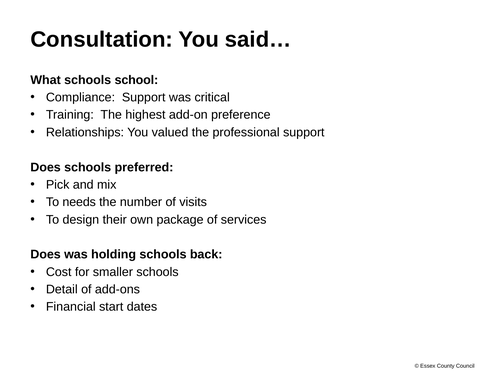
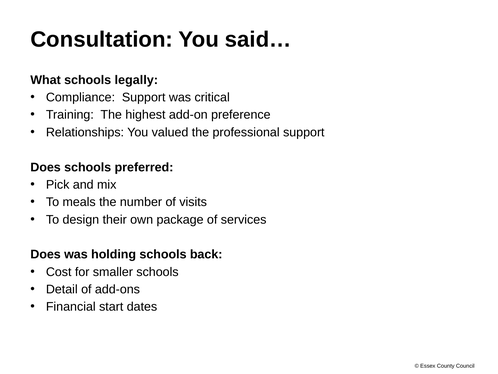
school: school -> legally
needs: needs -> meals
